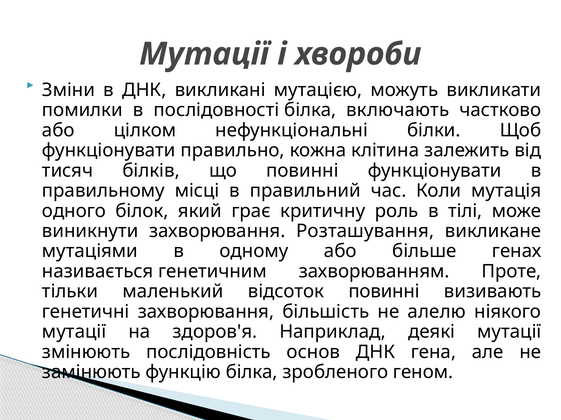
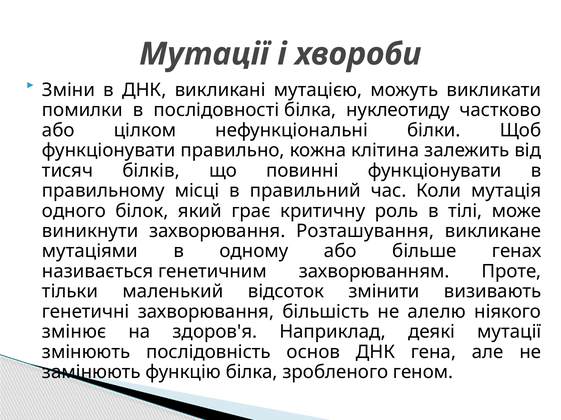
включають: включають -> нуклеотиду
відсоток повинні: повинні -> змінити
мутації at (74, 332): мутації -> змінює
